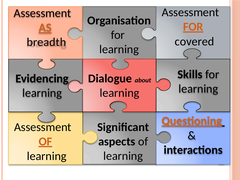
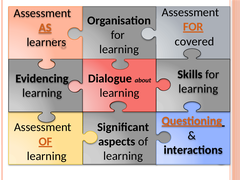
breadth: breadth -> learners
